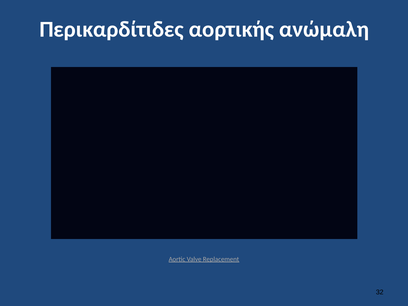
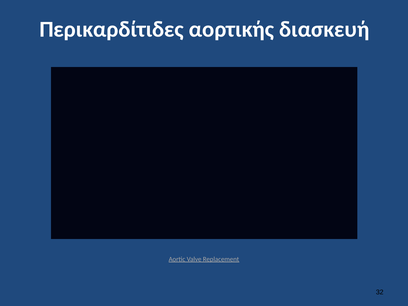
ανώμαλη: ανώμαλη -> διασκευή
